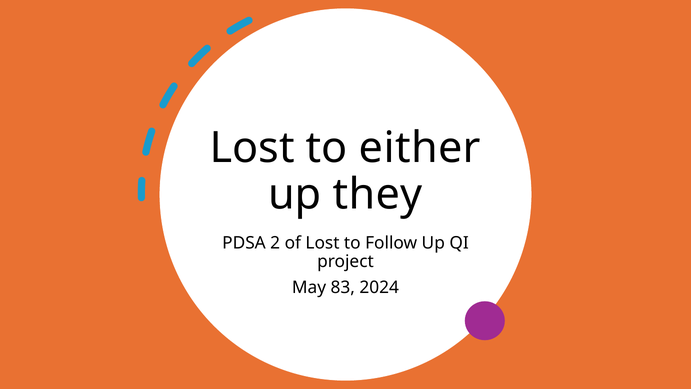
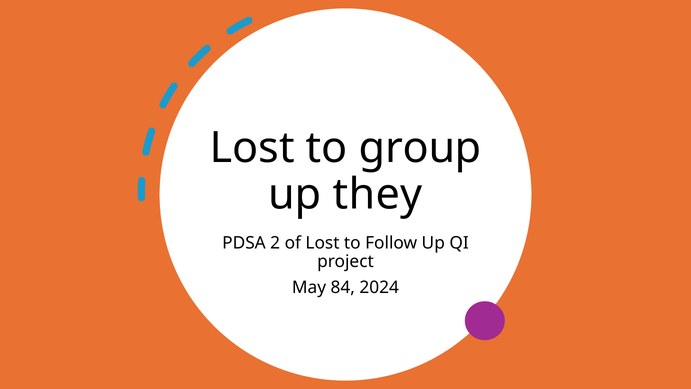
either: either -> group
83: 83 -> 84
